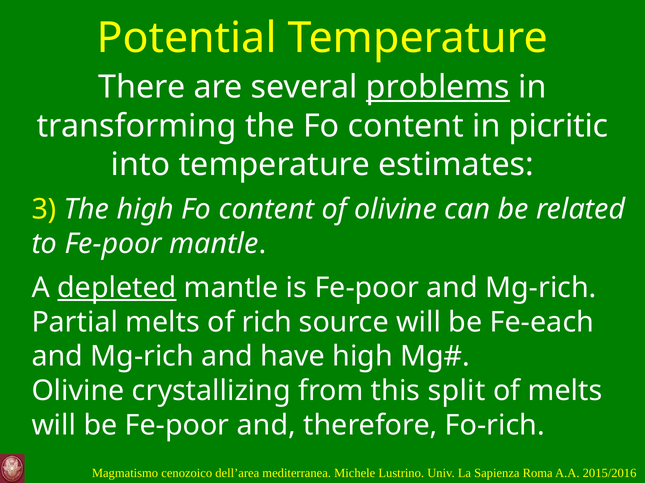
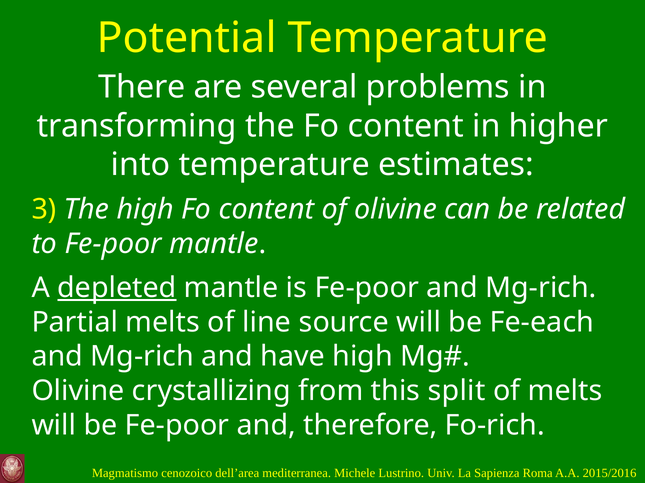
problems underline: present -> none
picritic: picritic -> higher
rich: rich -> line
